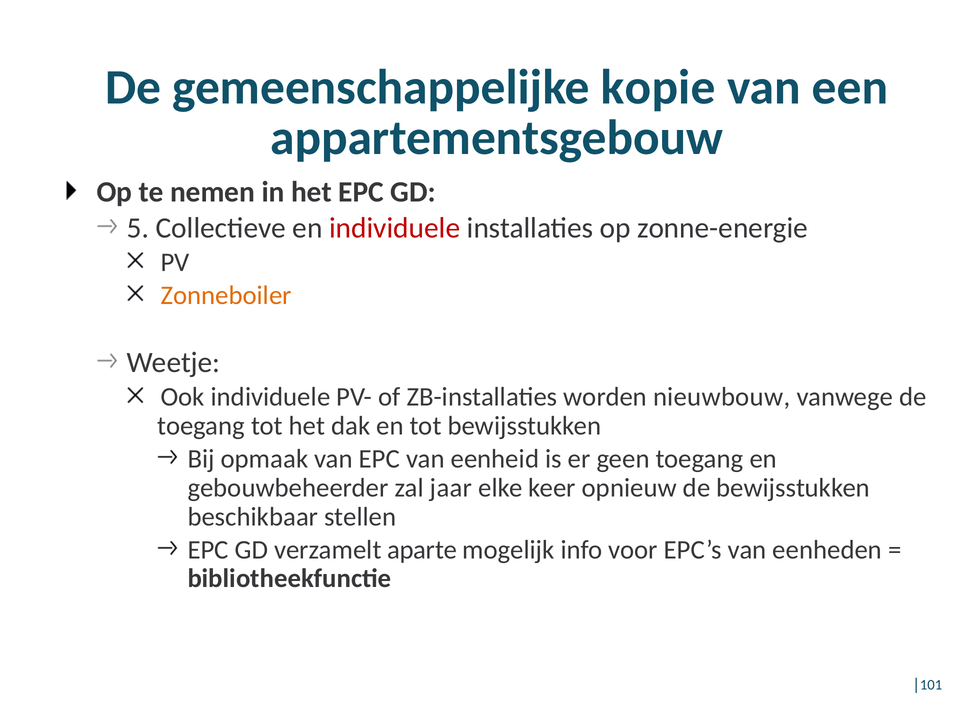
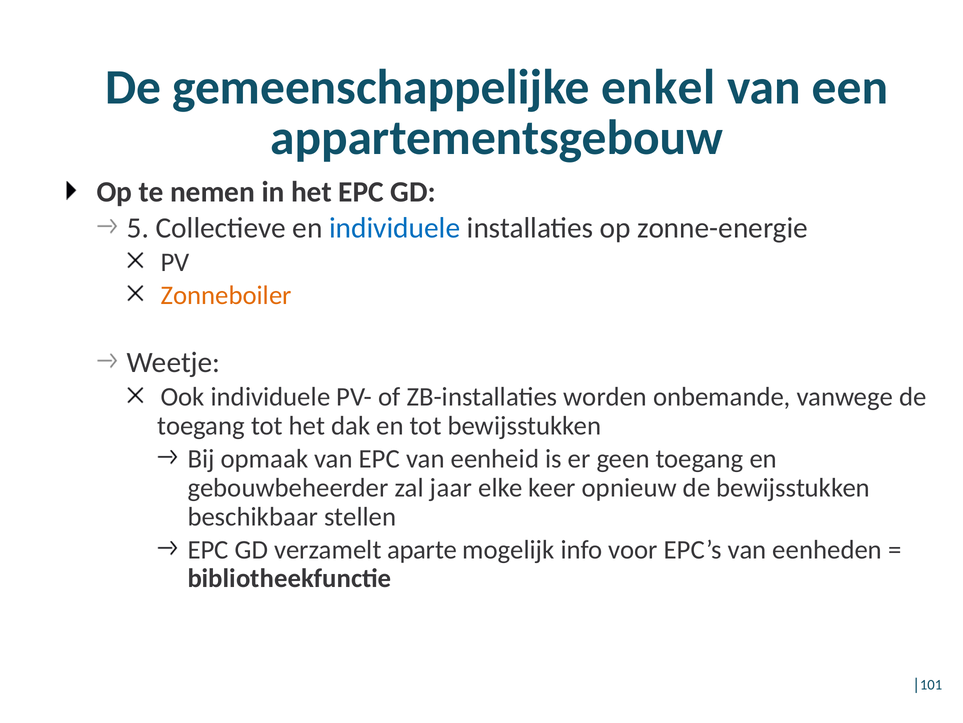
kopie: kopie -> enkel
individuele at (395, 228) colour: red -> blue
nieuwbouw: nieuwbouw -> onbemande
